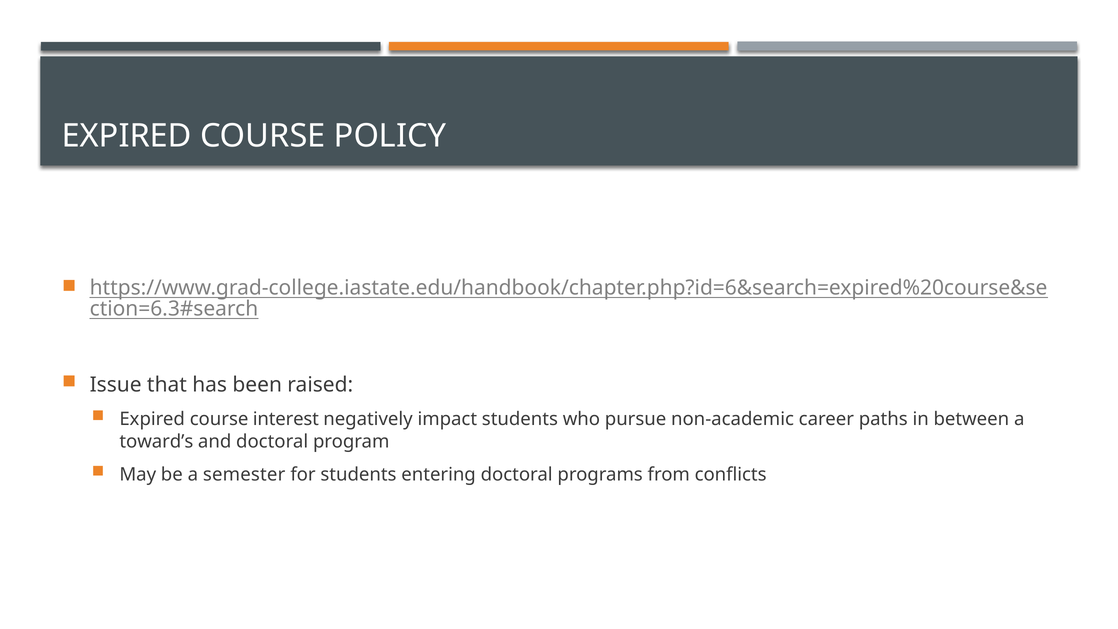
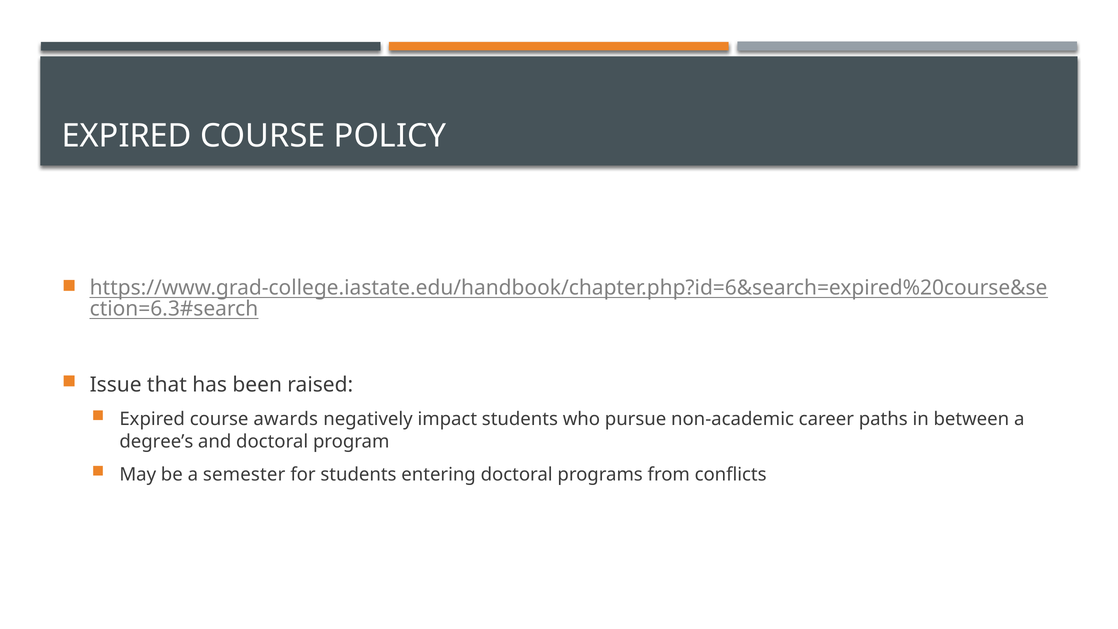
interest: interest -> awards
toward’s: toward’s -> degree’s
